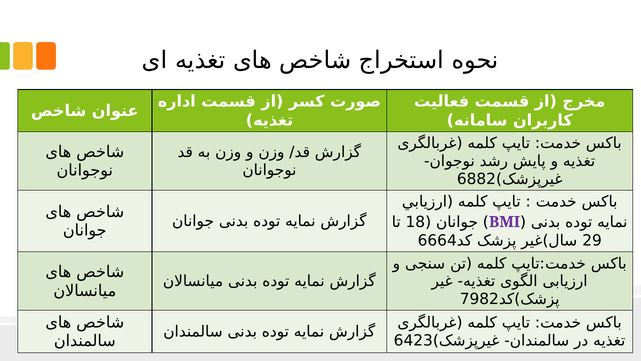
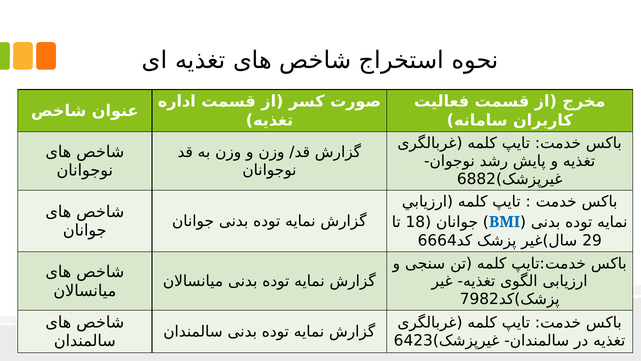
BMI colour: purple -> blue
